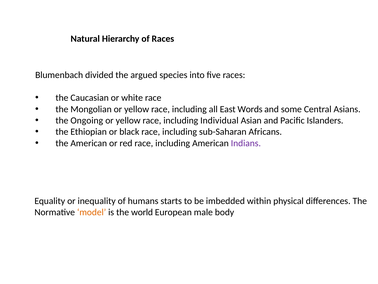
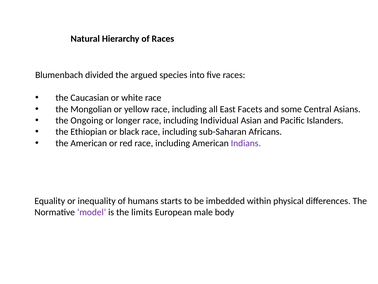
Words: Words -> Facets
yellow at (128, 120): yellow -> longer
model colour: orange -> purple
world: world -> limits
